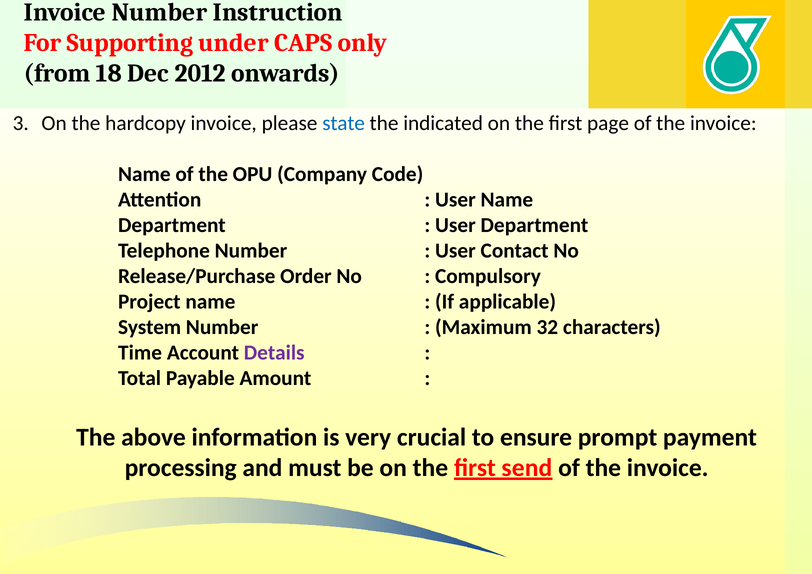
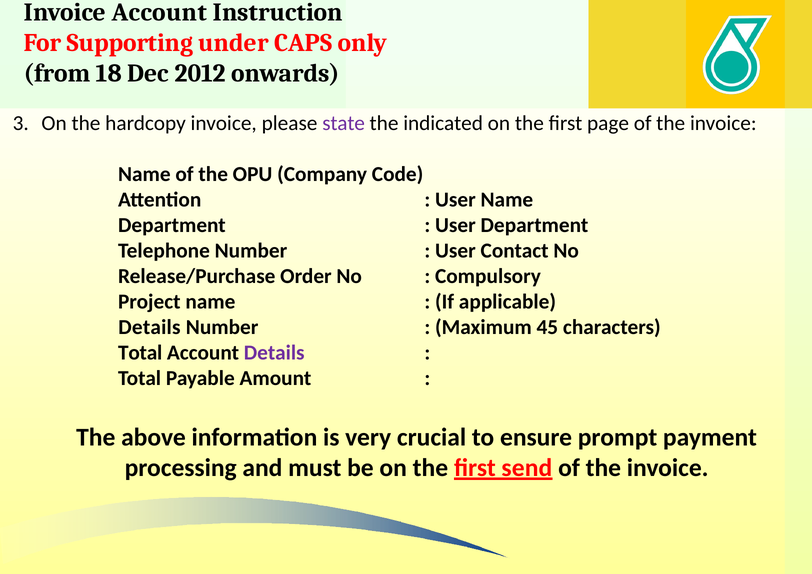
Invoice Number: Number -> Account
state colour: blue -> purple
System at (150, 328): System -> Details
32: 32 -> 45
Time at (140, 353): Time -> Total
